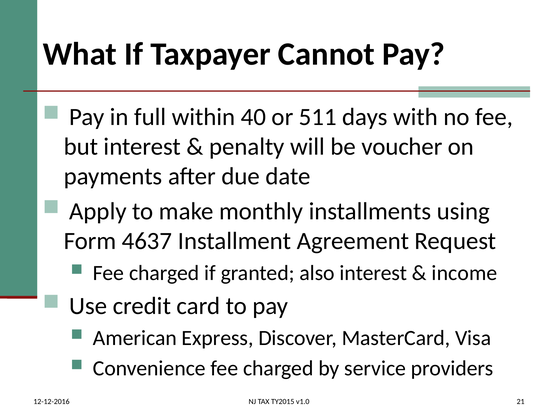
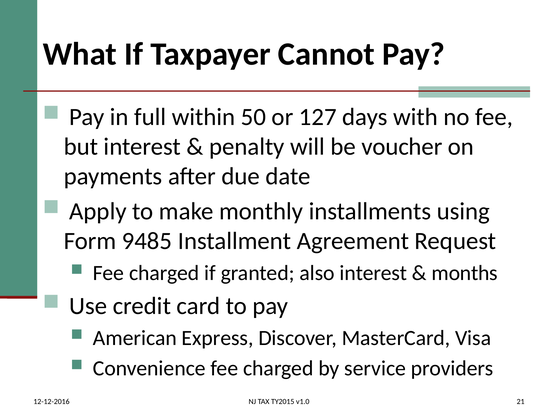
40: 40 -> 50
511: 511 -> 127
4637: 4637 -> 9485
income: income -> months
